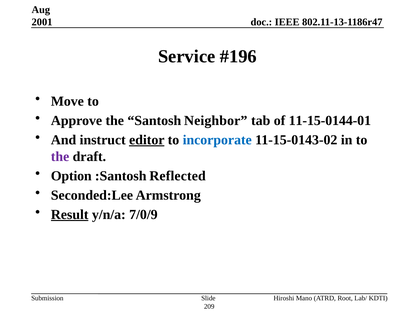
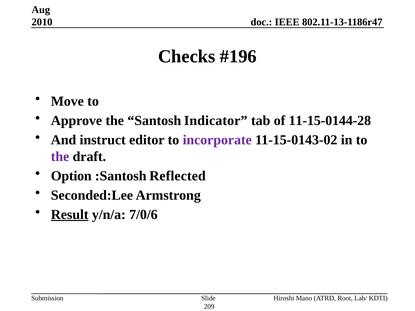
2001: 2001 -> 2010
Service: Service -> Checks
Neighbor: Neighbor -> Indicator
11-15-0144-01: 11-15-0144-01 -> 11-15-0144-28
editor underline: present -> none
incorporate colour: blue -> purple
7/0/9: 7/0/9 -> 7/0/6
